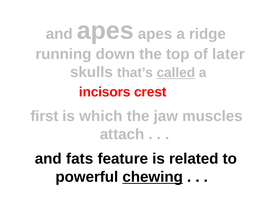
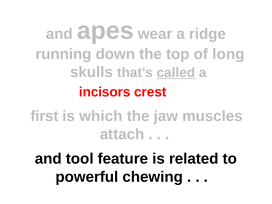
apes apes: apes -> wear
later: later -> long
fats: fats -> tool
chewing underline: present -> none
